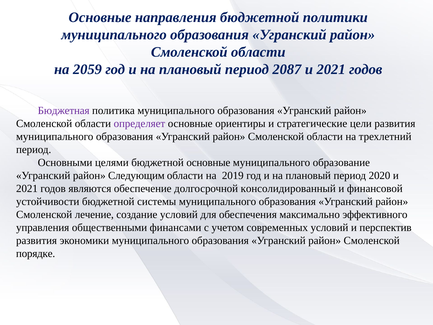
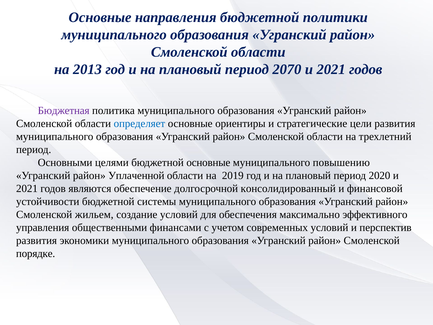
2059: 2059 -> 2013
2087: 2087 -> 2070
определяет colour: purple -> blue
образование: образование -> повышению
Следующим: Следующим -> Уплаченной
лечение: лечение -> жильем
